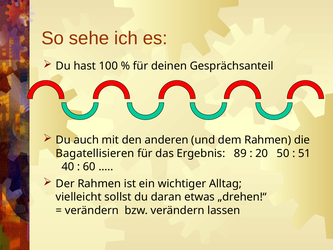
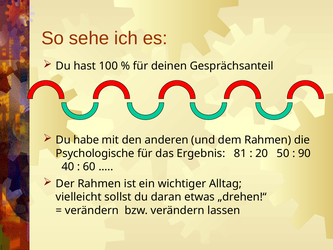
auch: auch -> habe
Bagatellisieren: Bagatellisieren -> Psychologische
89: 89 -> 81
51: 51 -> 90
